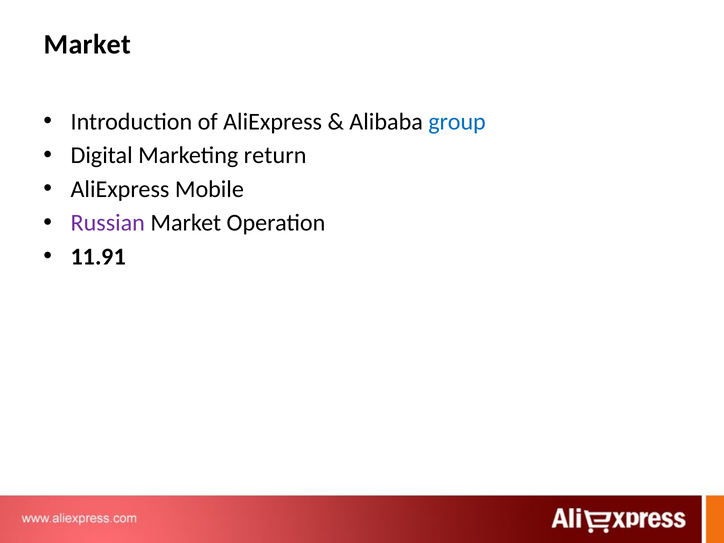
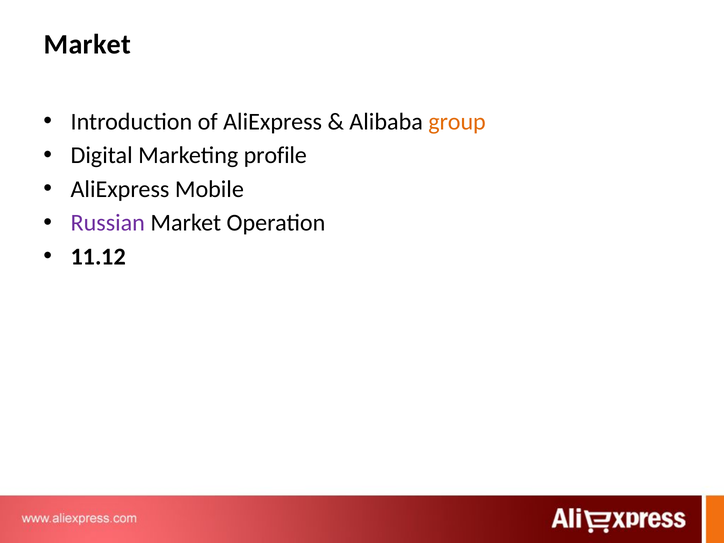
group colour: blue -> orange
return: return -> profile
11.91: 11.91 -> 11.12
